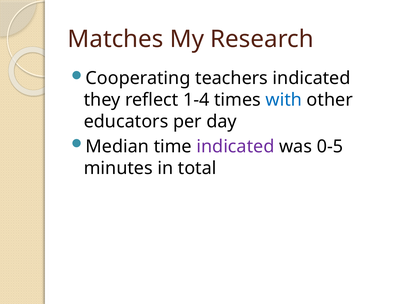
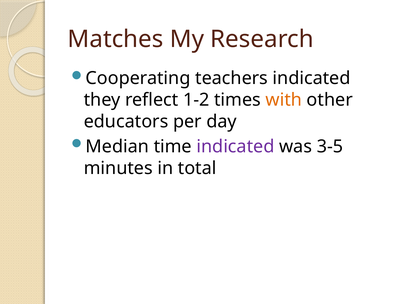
1-4: 1-4 -> 1-2
with colour: blue -> orange
0-5: 0-5 -> 3-5
